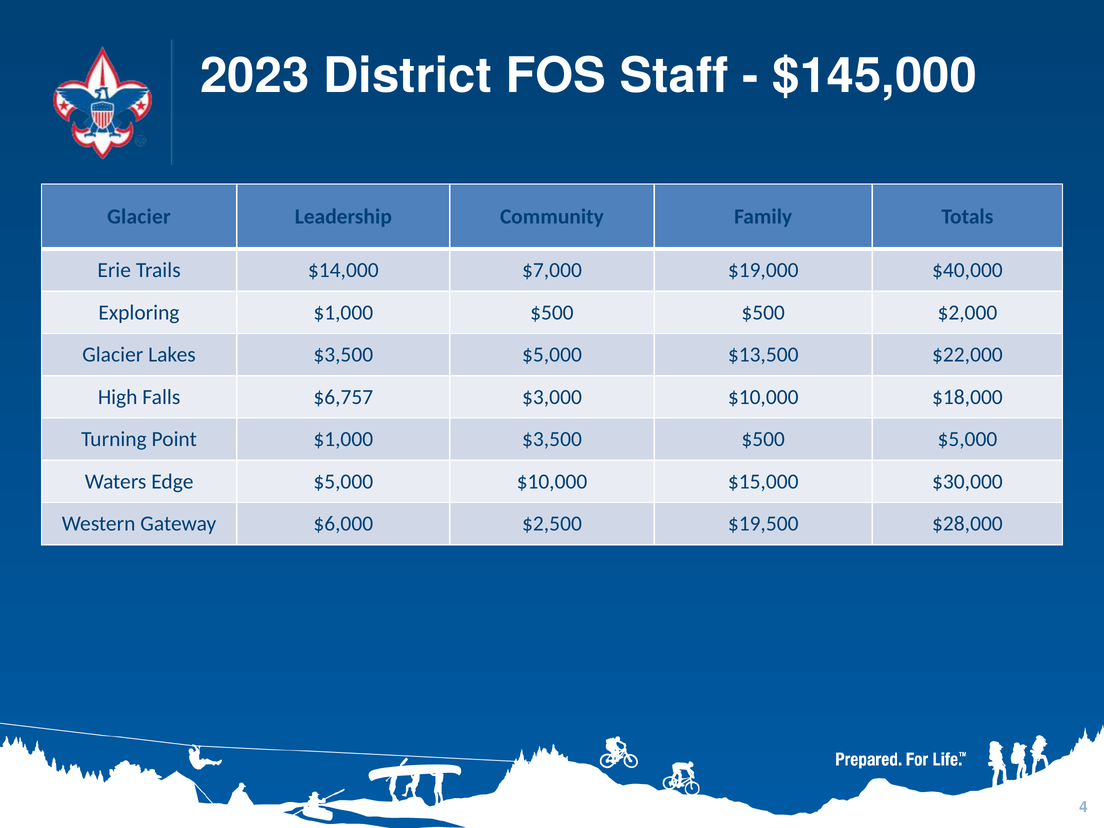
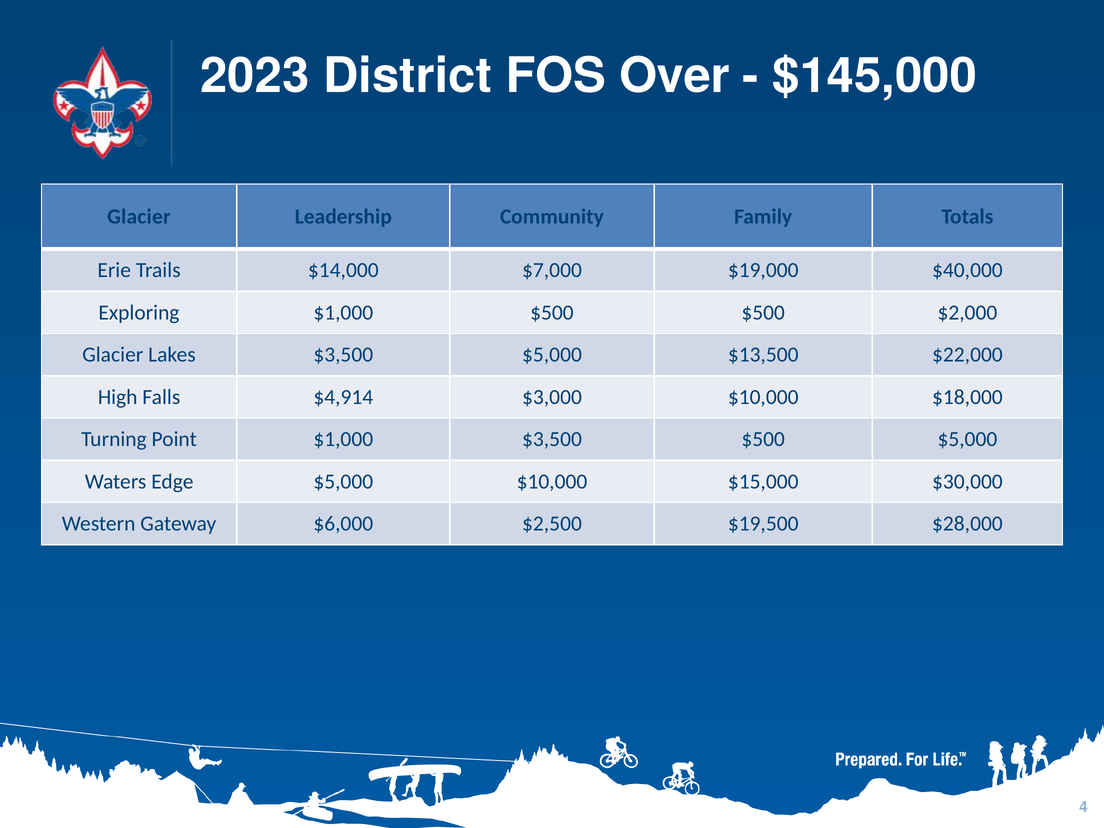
Staff: Staff -> Over
$6,757: $6,757 -> $4,914
